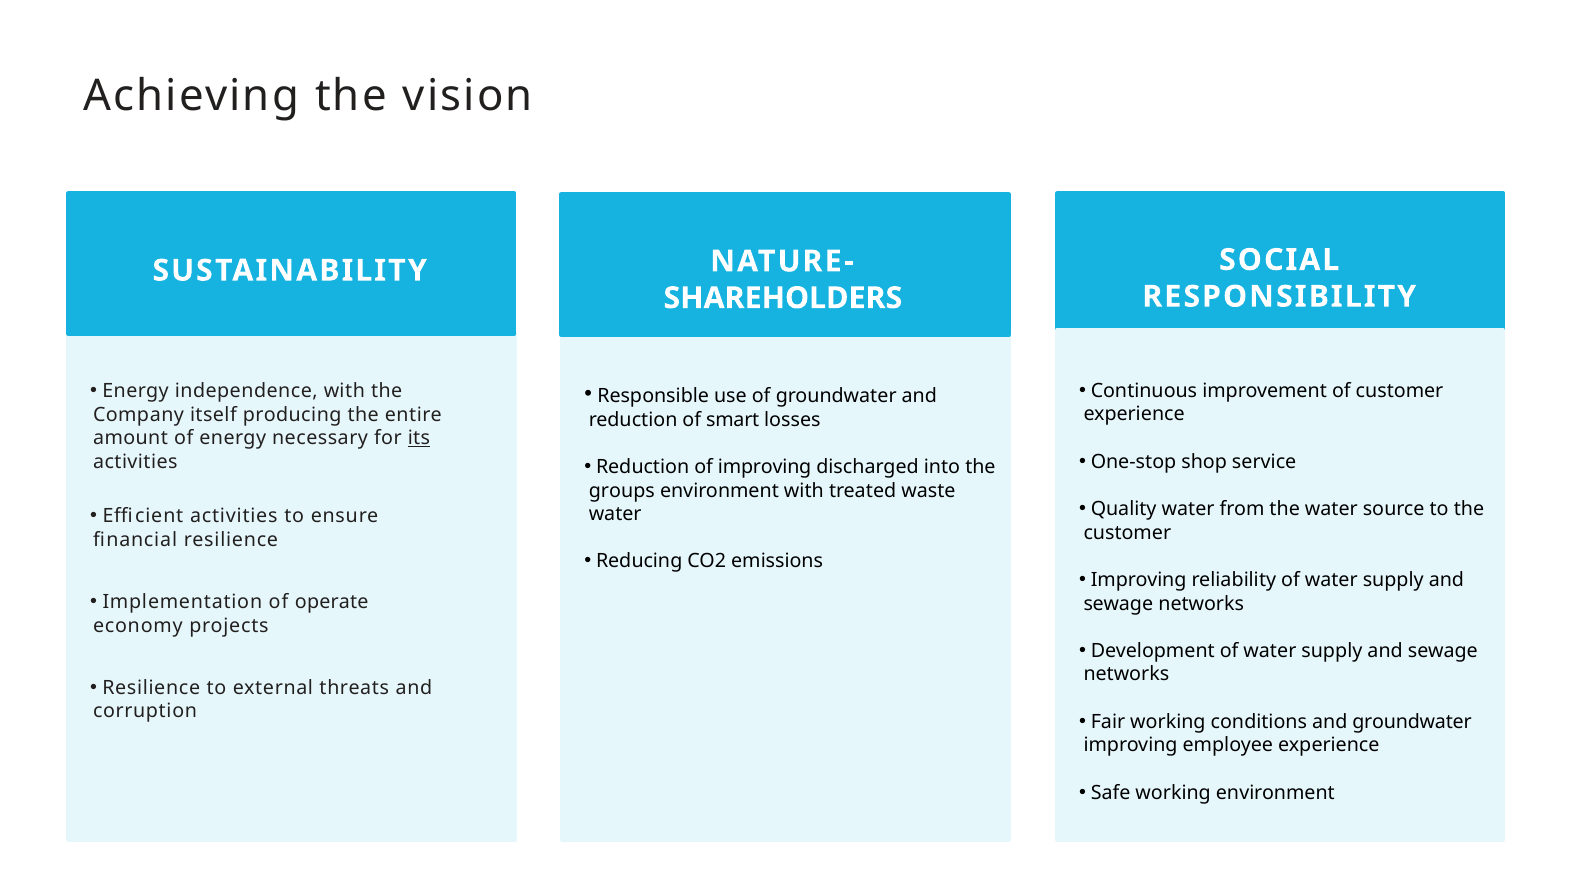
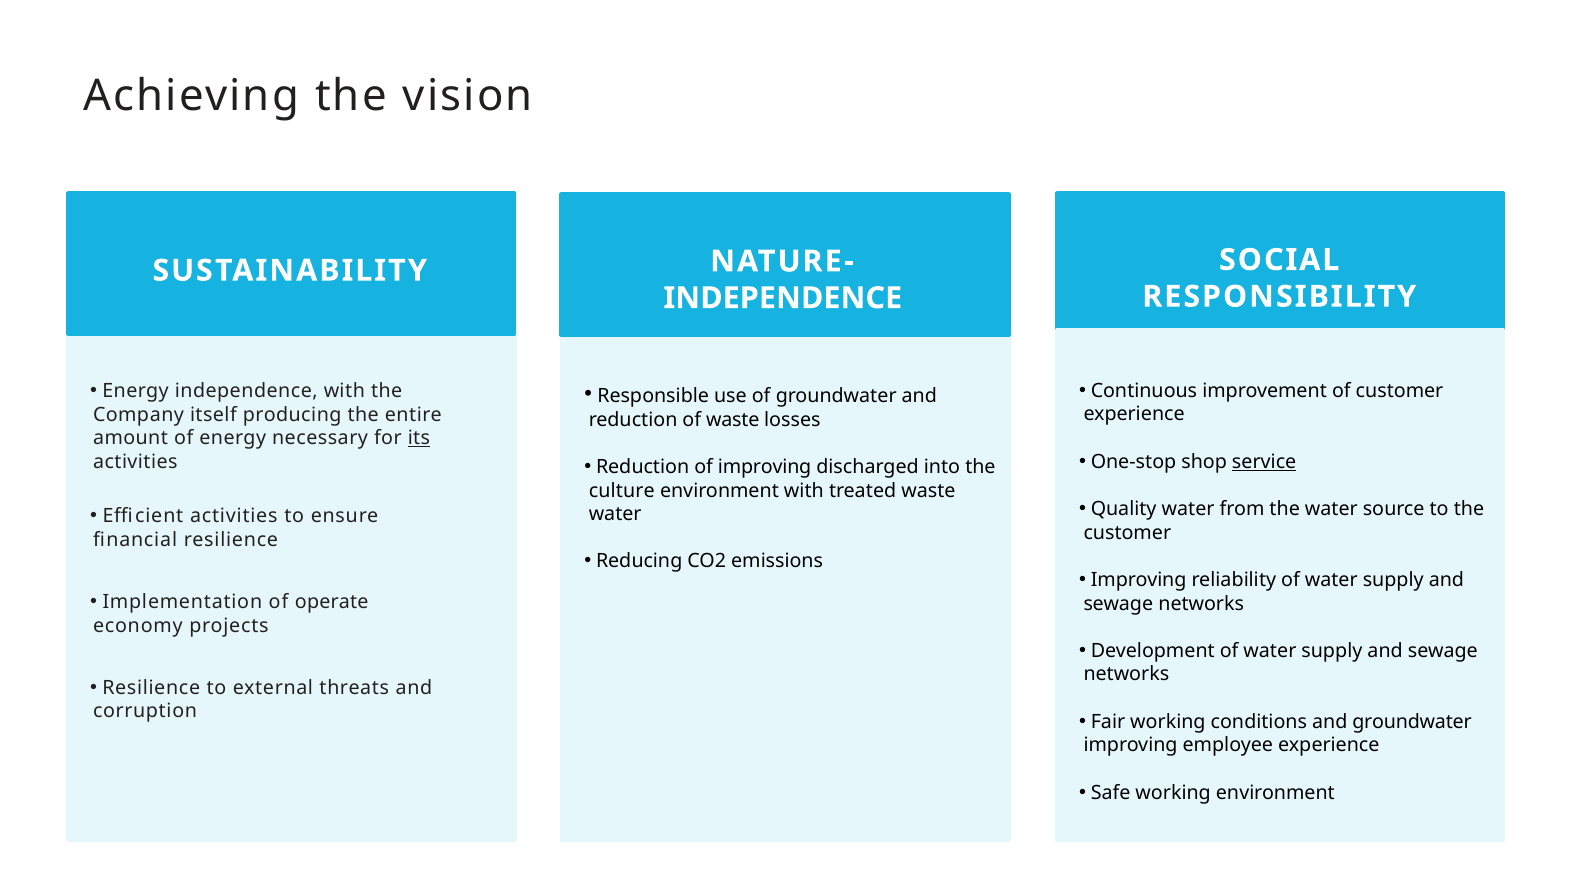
SHAREHOLDERS at (783, 298): SHAREHOLDERS -> INDEPENDENCE
of smart: smart -> waste
service underline: none -> present
groups: groups -> culture
